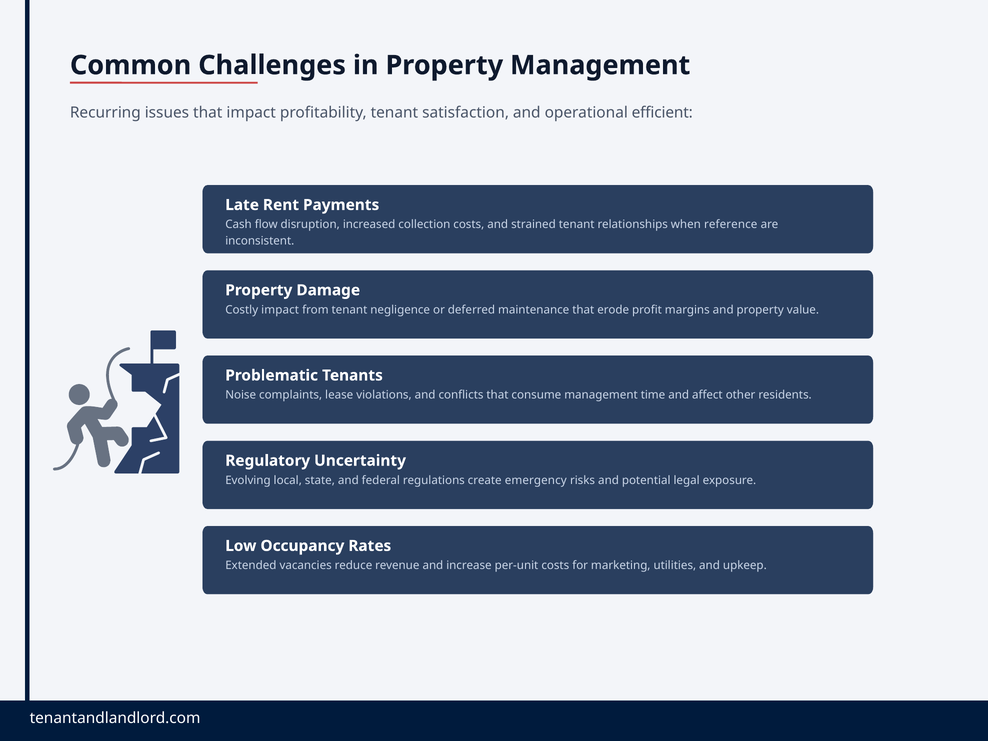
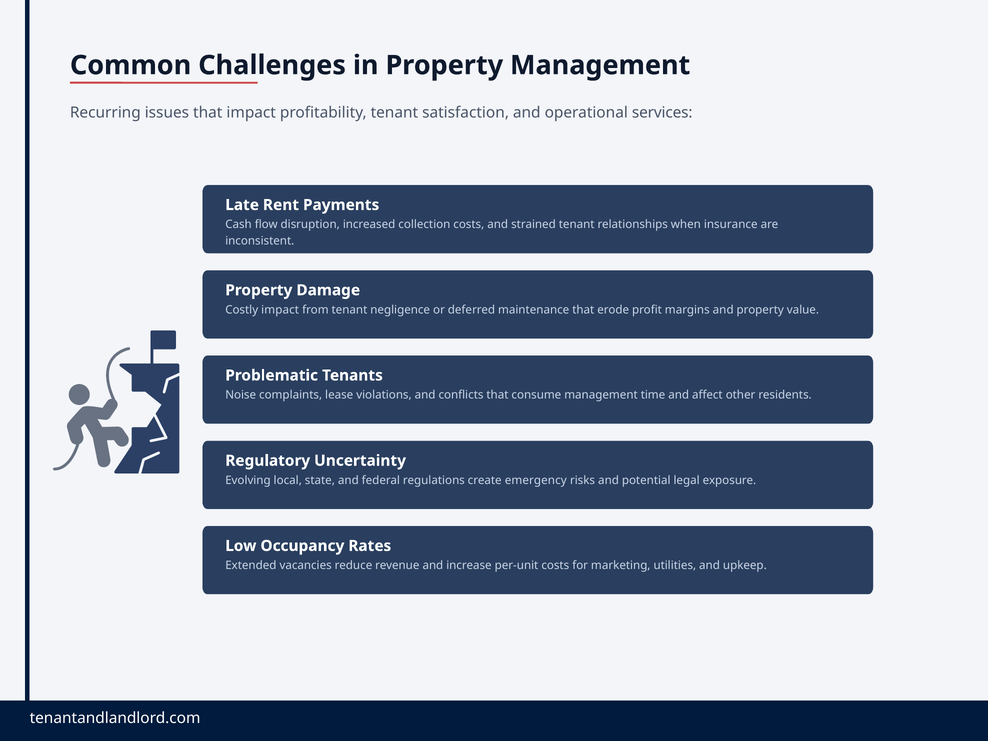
efficient: efficient -> services
reference: reference -> insurance
